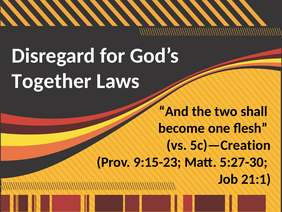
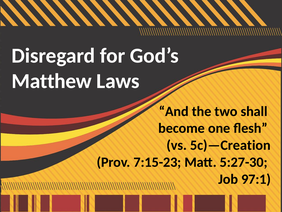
Together: Together -> Matthew
9:15-23: 9:15-23 -> 7:15-23
21:1: 21:1 -> 97:1
